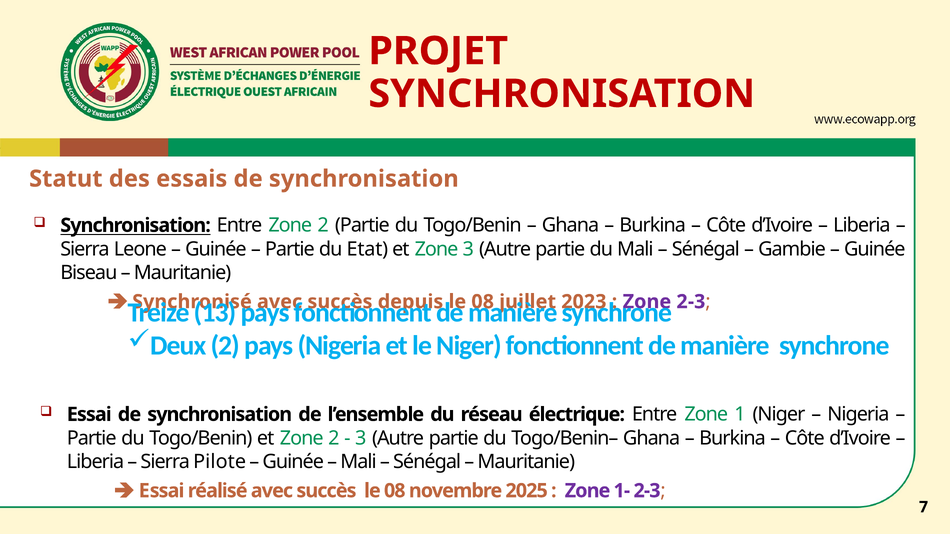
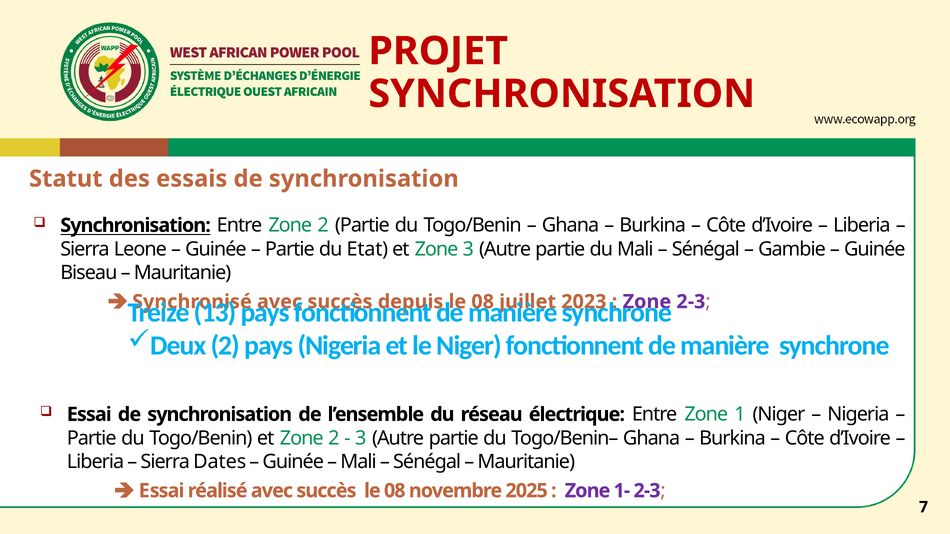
Pilote: Pilote -> Dates
